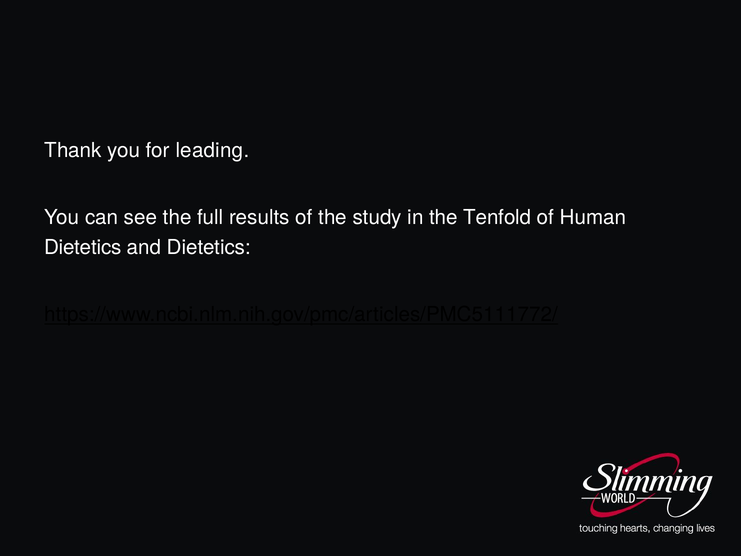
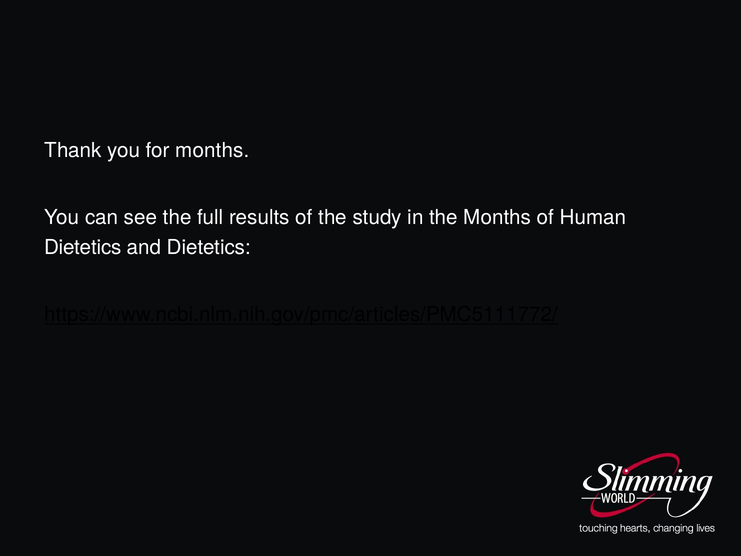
for leading: leading -> months
the Tenfold: Tenfold -> Months
